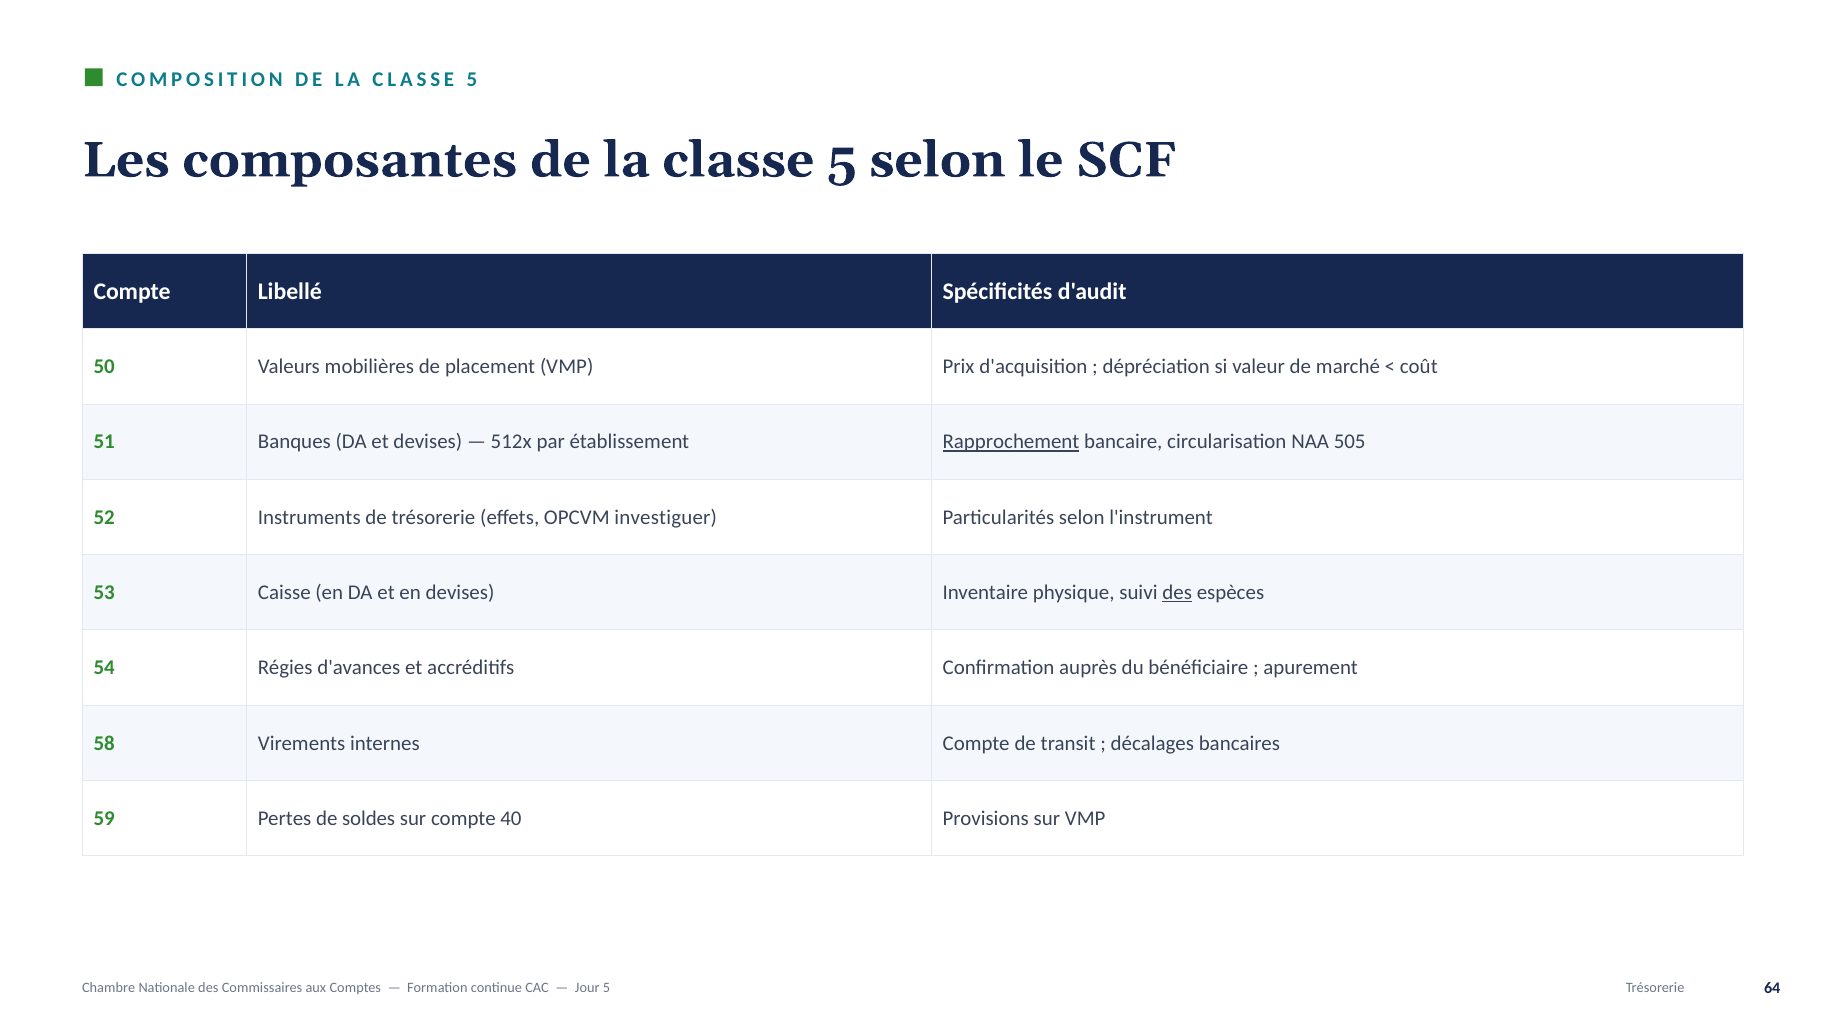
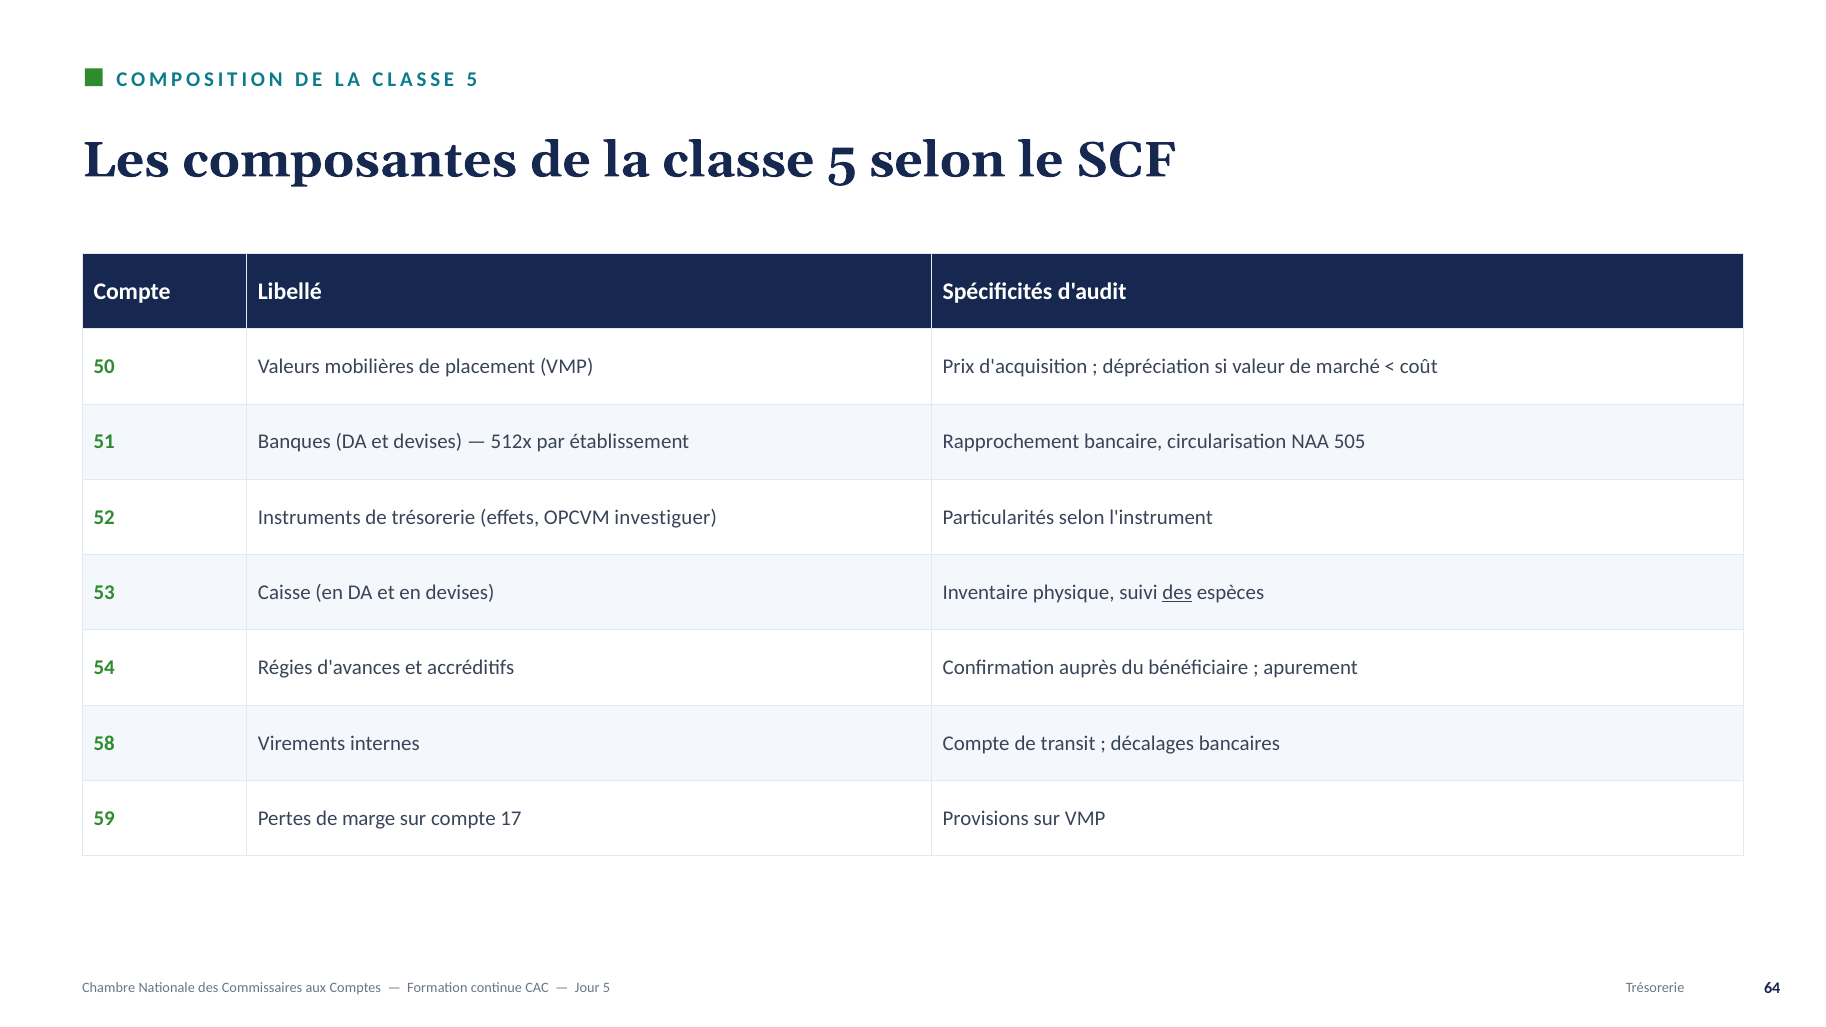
Rapprochement underline: present -> none
soldes: soldes -> marge
40: 40 -> 17
